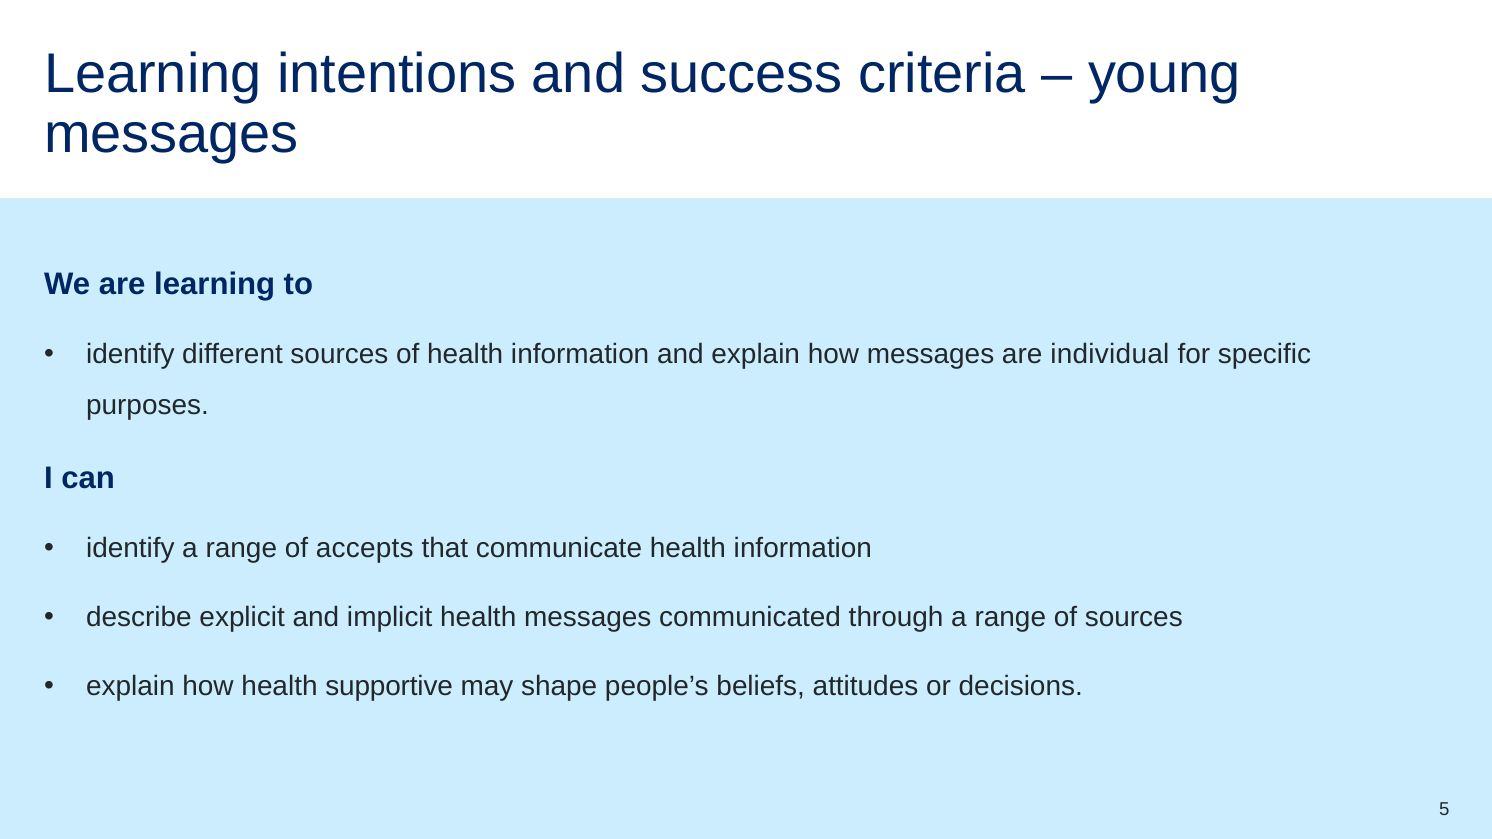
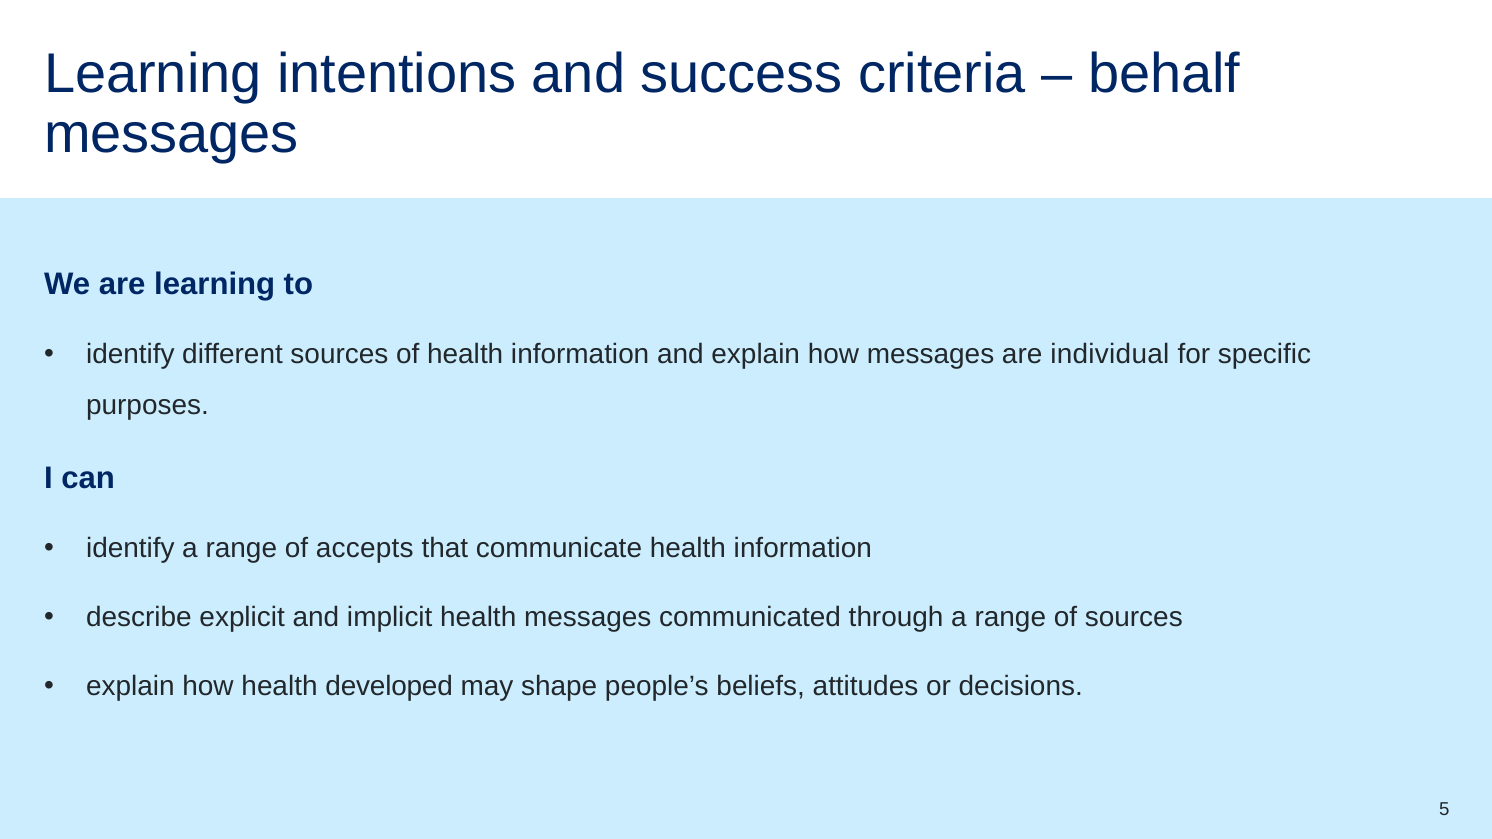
young: young -> behalf
supportive: supportive -> developed
